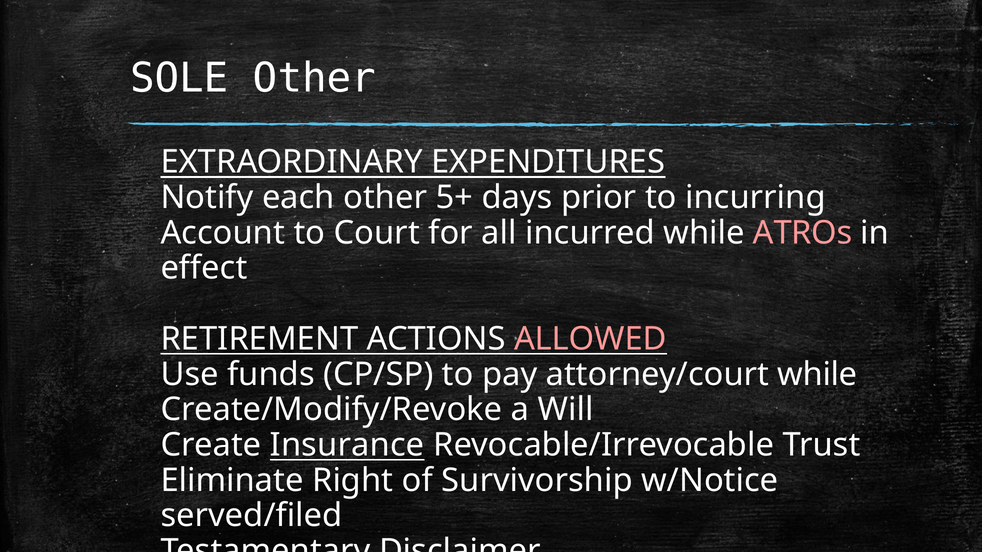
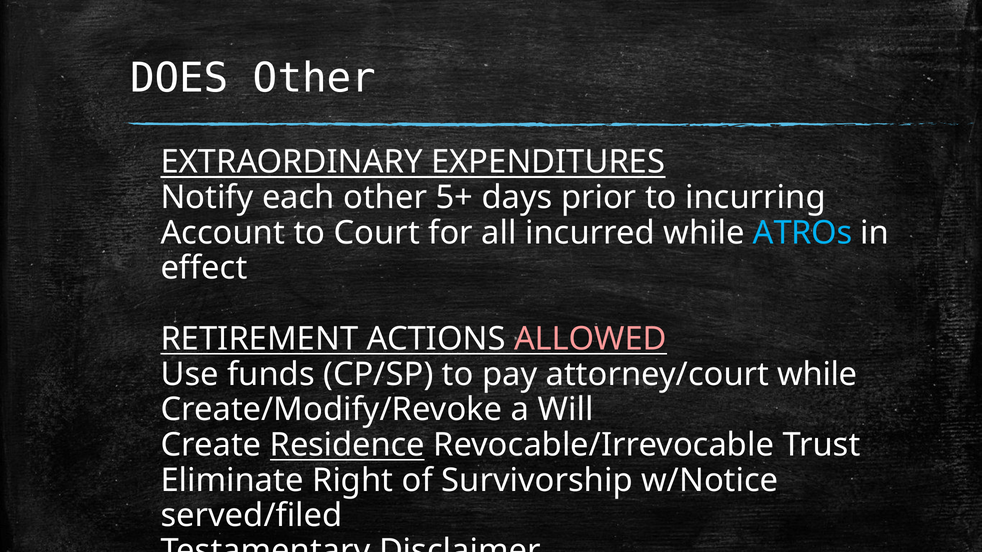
SOLE: SOLE -> DOES
ATROs colour: pink -> light blue
Insurance: Insurance -> Residence
